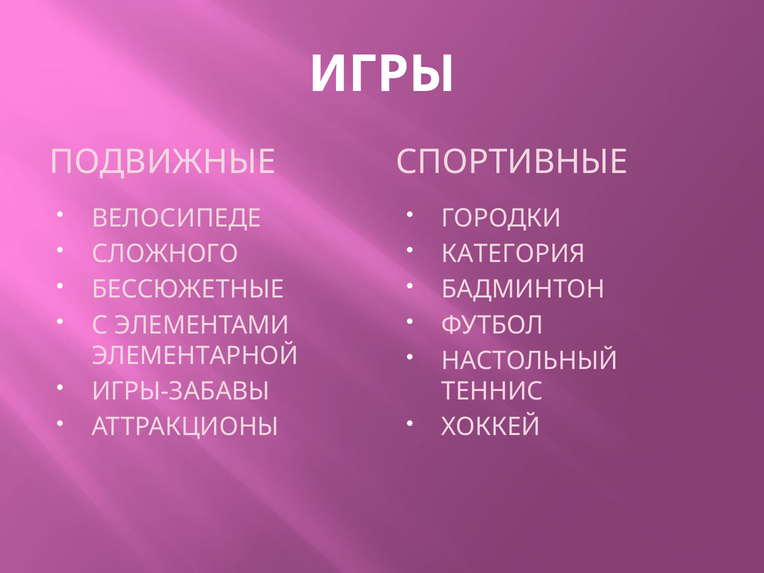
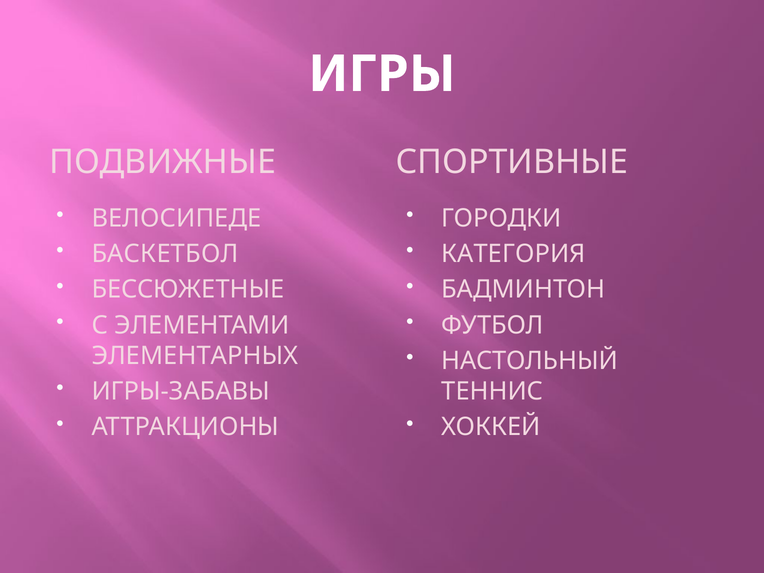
СЛОЖНОГО: СЛОЖНОГО -> БАСКЕТБОЛ
ЭЛЕМЕНТАРНОЙ: ЭЛЕМЕНТАРНОЙ -> ЭЛЕМЕНТАРНЫХ
